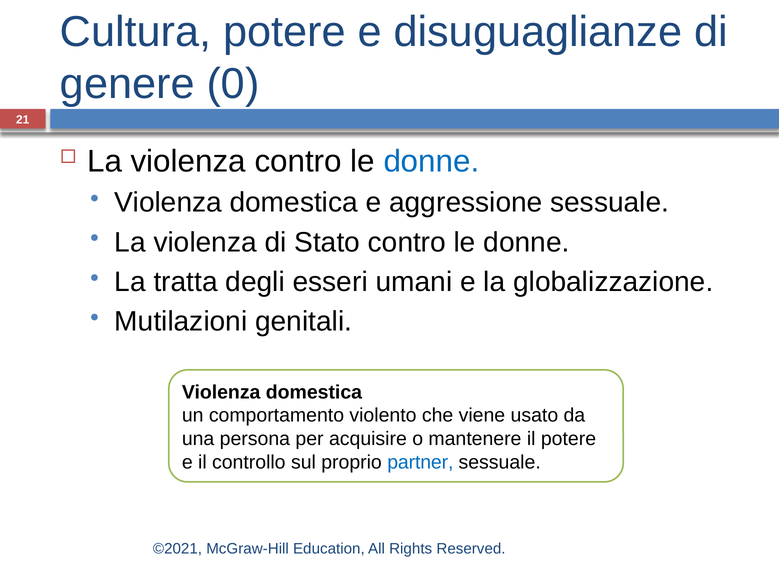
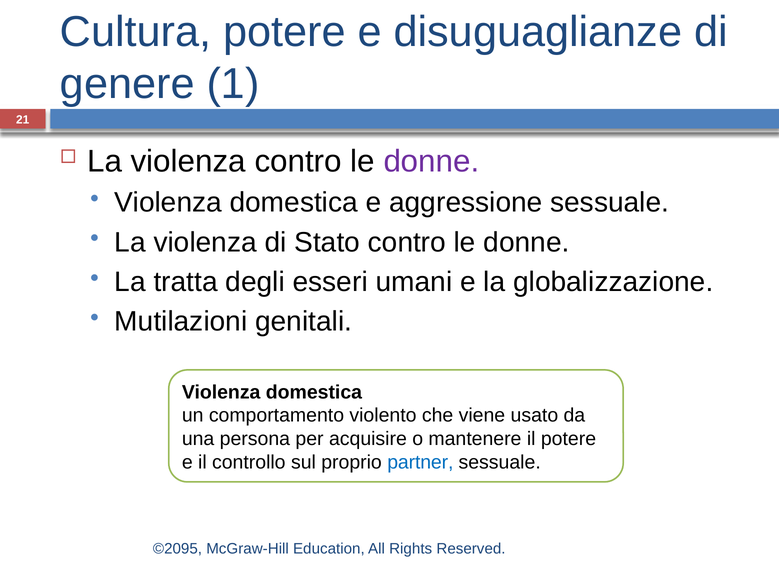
0: 0 -> 1
donne at (431, 161) colour: blue -> purple
©2021: ©2021 -> ©2095
